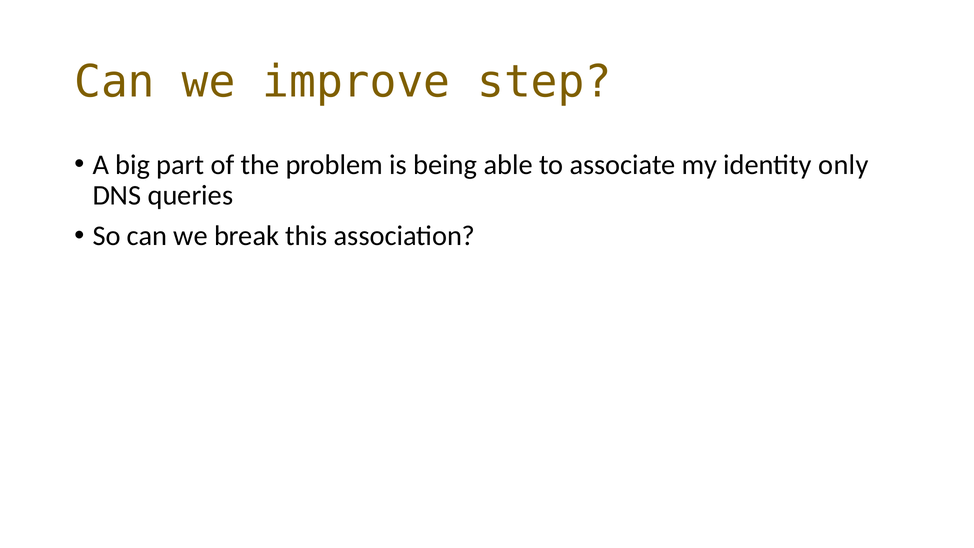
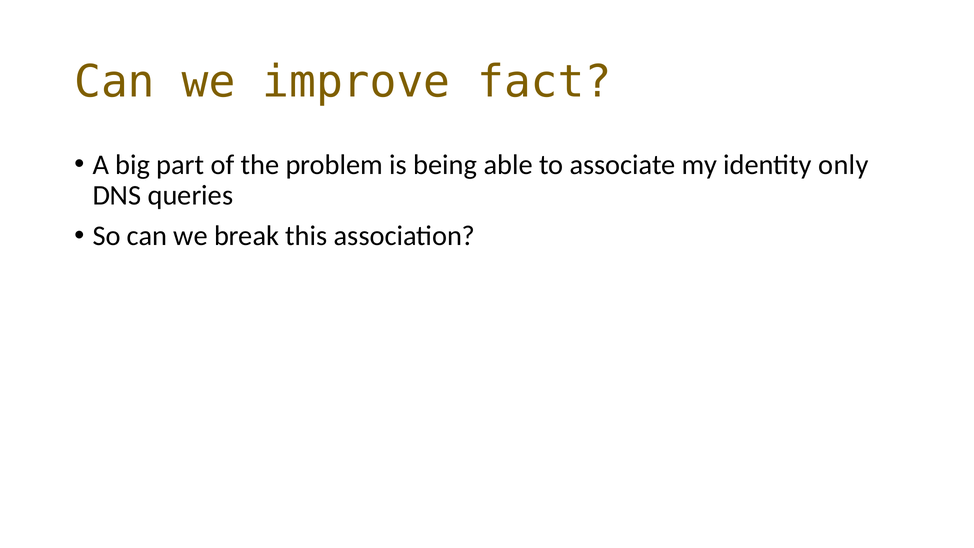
step: step -> fact
